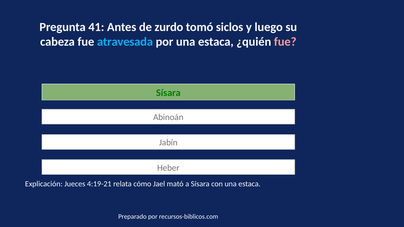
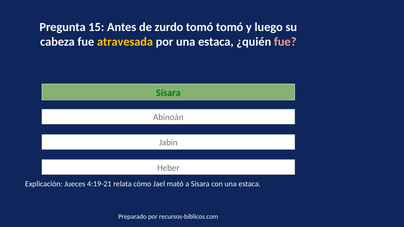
41: 41 -> 15
tomó siclos: siclos -> tomó
atravesada colour: light blue -> yellow
